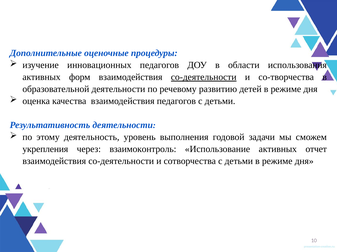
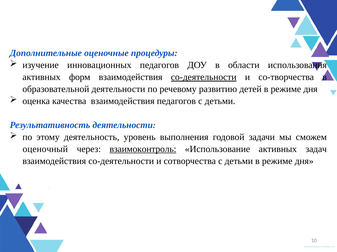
укрепления: укрепления -> оценочный
взаимоконтроль underline: none -> present
отчет: отчет -> задач
